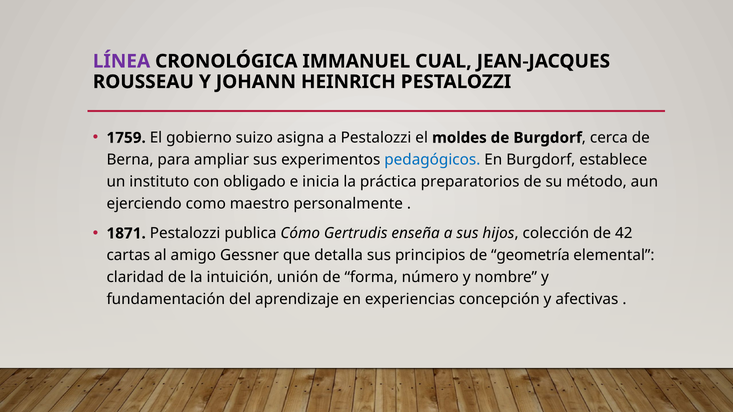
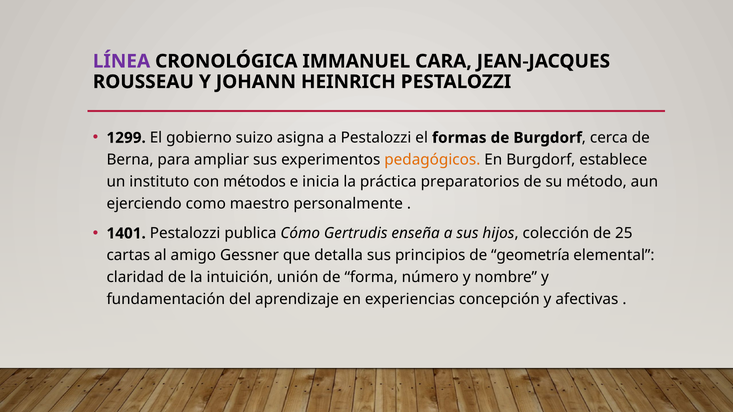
CUAL: CUAL -> CARA
1759: 1759 -> 1299
moldes: moldes -> formas
pedagógicos colour: blue -> orange
obligado: obligado -> métodos
1871: 1871 -> 1401
42: 42 -> 25
